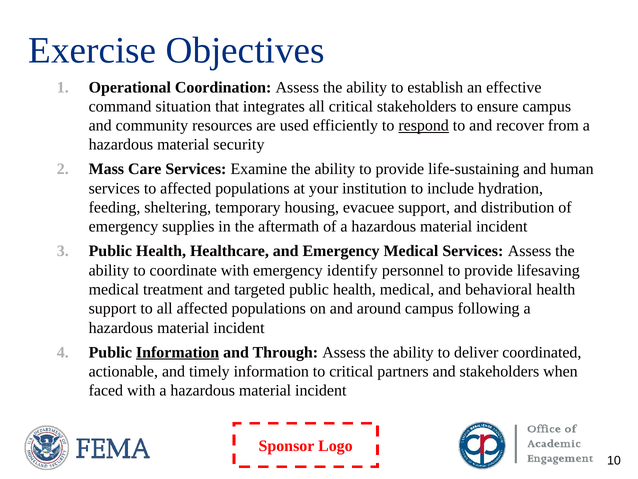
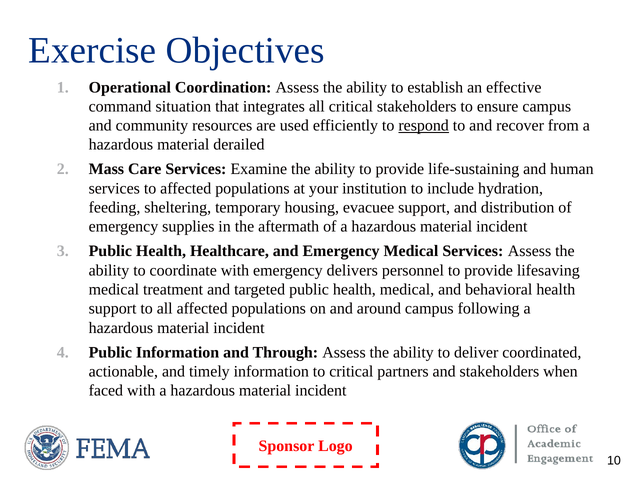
security: security -> derailed
identify: identify -> delivers
Information at (178, 352) underline: present -> none
